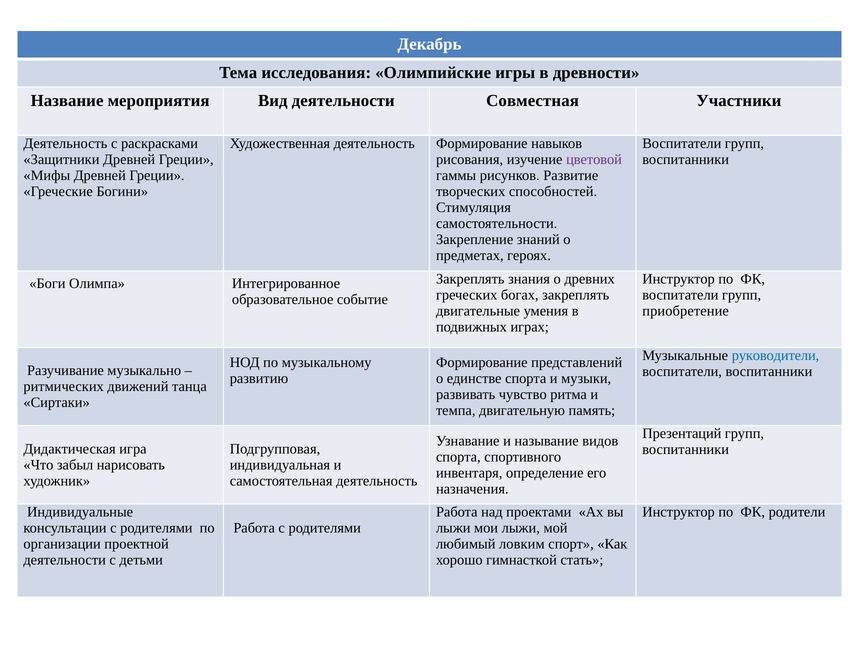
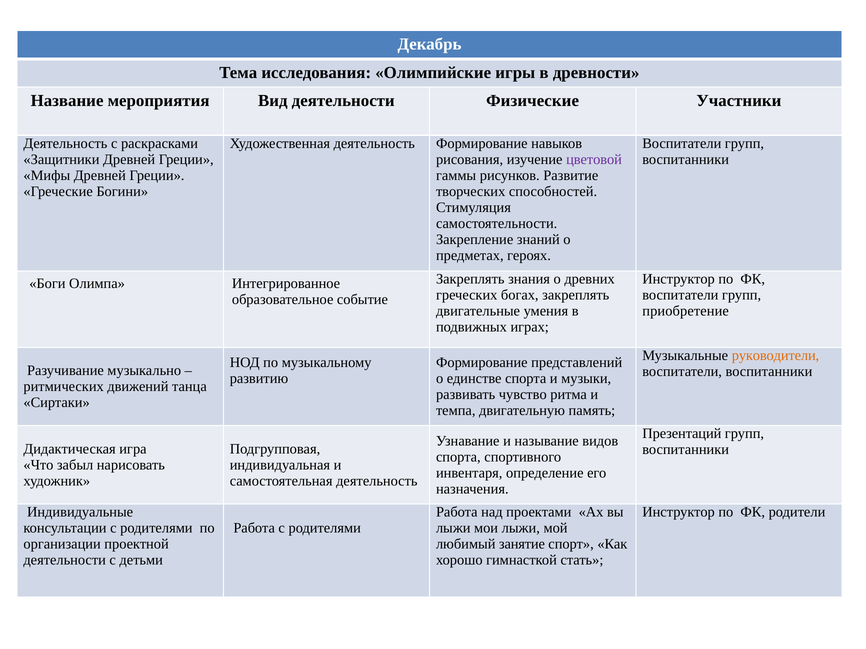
Совместная: Совместная -> Физические
руководители colour: blue -> orange
ловким: ловким -> занятие
